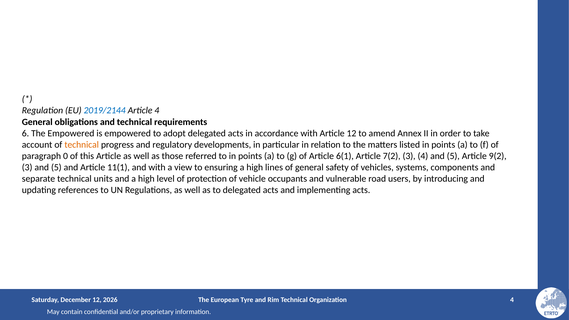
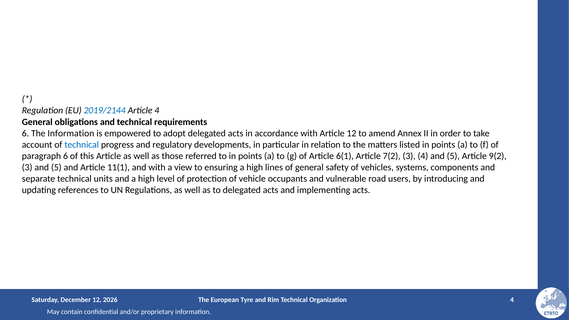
The Empowered: Empowered -> Information
technical at (82, 145) colour: orange -> blue
paragraph 0: 0 -> 6
